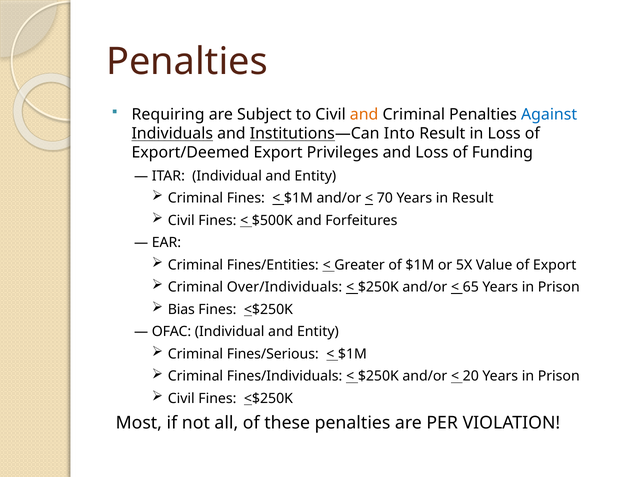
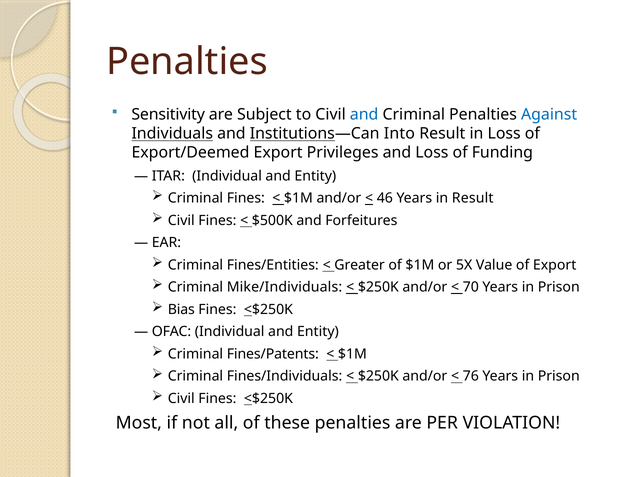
Requiring: Requiring -> Sensitivity
and at (364, 114) colour: orange -> blue
70: 70 -> 46
Over/Individuals: Over/Individuals -> Mike/Individuals
65: 65 -> 70
Fines/Serious: Fines/Serious -> Fines/Patents
20: 20 -> 76
